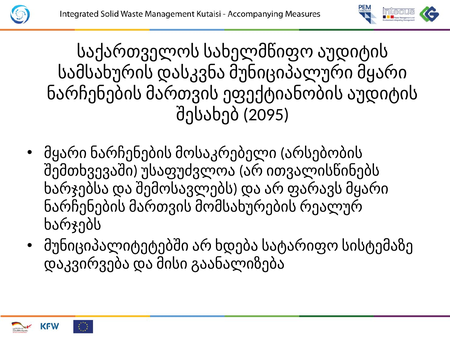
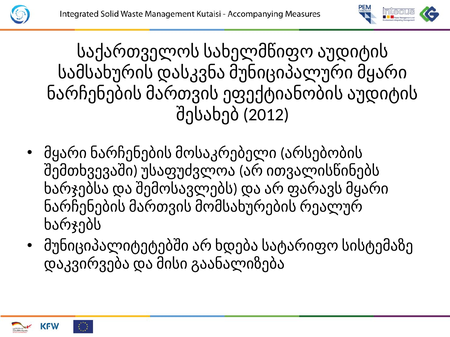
2095: 2095 -> 2012
